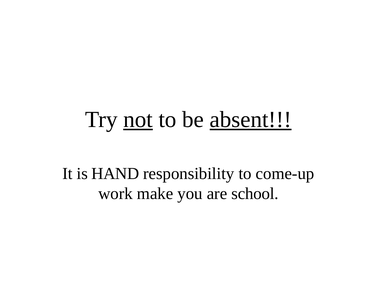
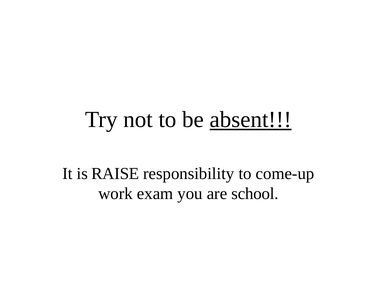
not underline: present -> none
HAND: HAND -> RAISE
make: make -> exam
